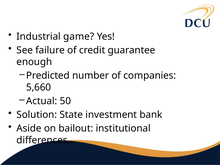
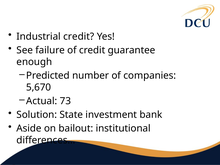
Industrial game: game -> credit
5,660: 5,660 -> 5,670
50: 50 -> 73
